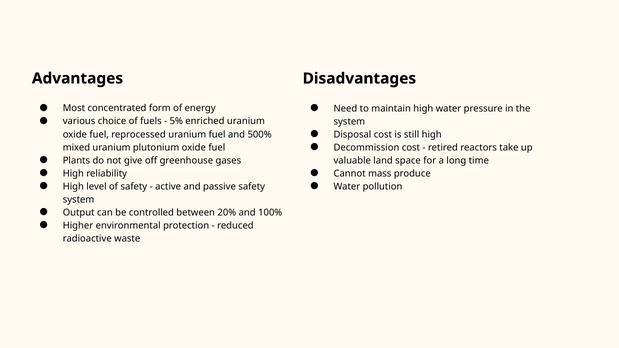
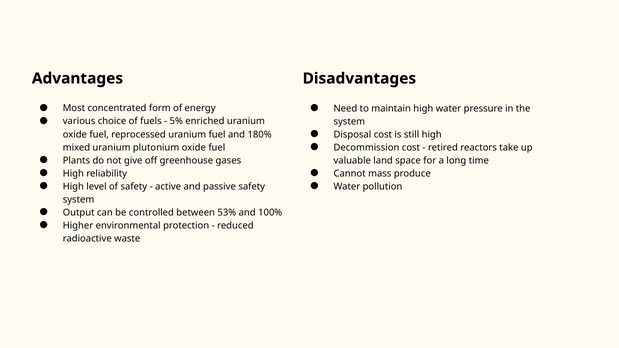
500%: 500% -> 180%
20%: 20% -> 53%
